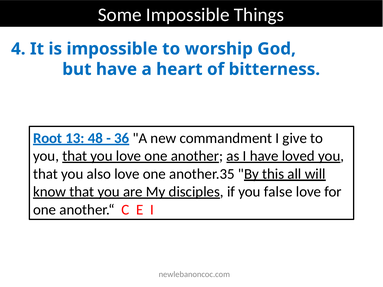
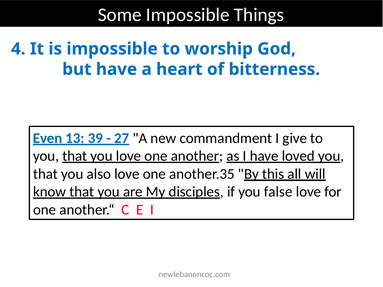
Root: Root -> Even
48: 48 -> 39
36: 36 -> 27
